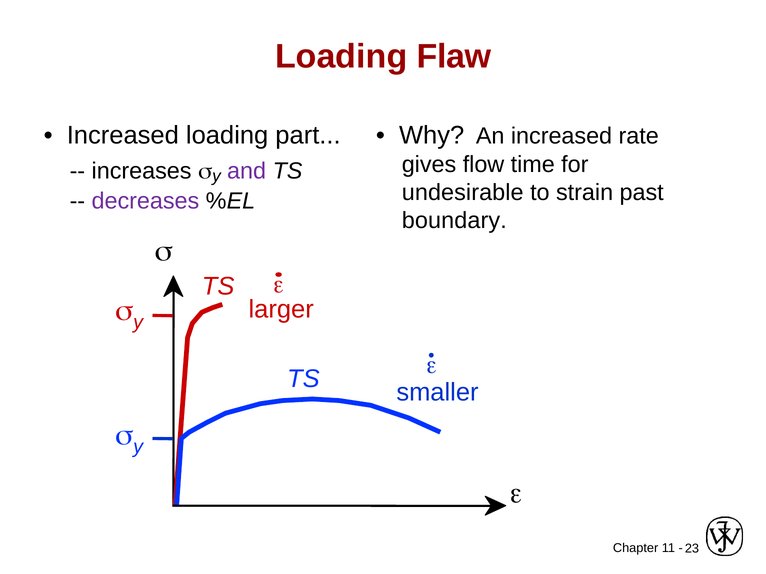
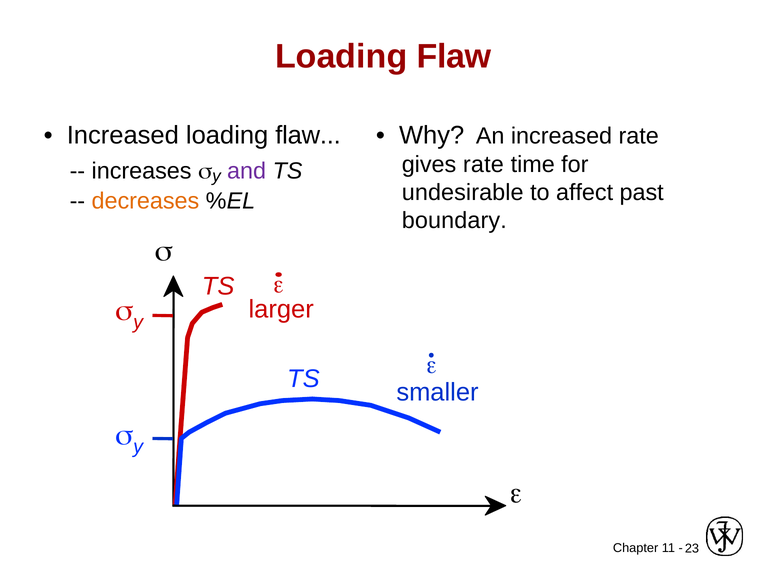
Increased loading part: part -> flaw
gives flow: flow -> rate
strain: strain -> affect
decreases colour: purple -> orange
